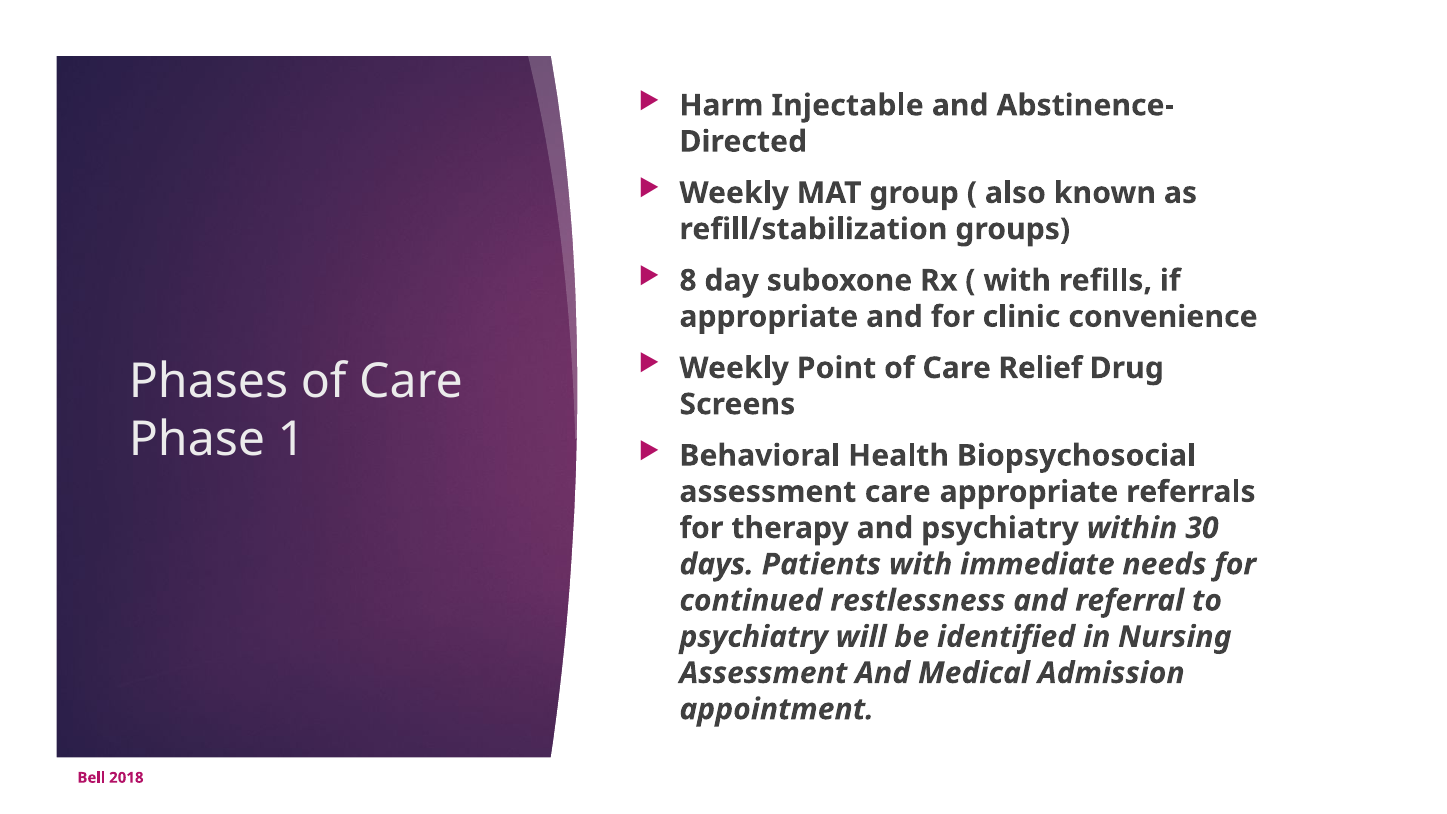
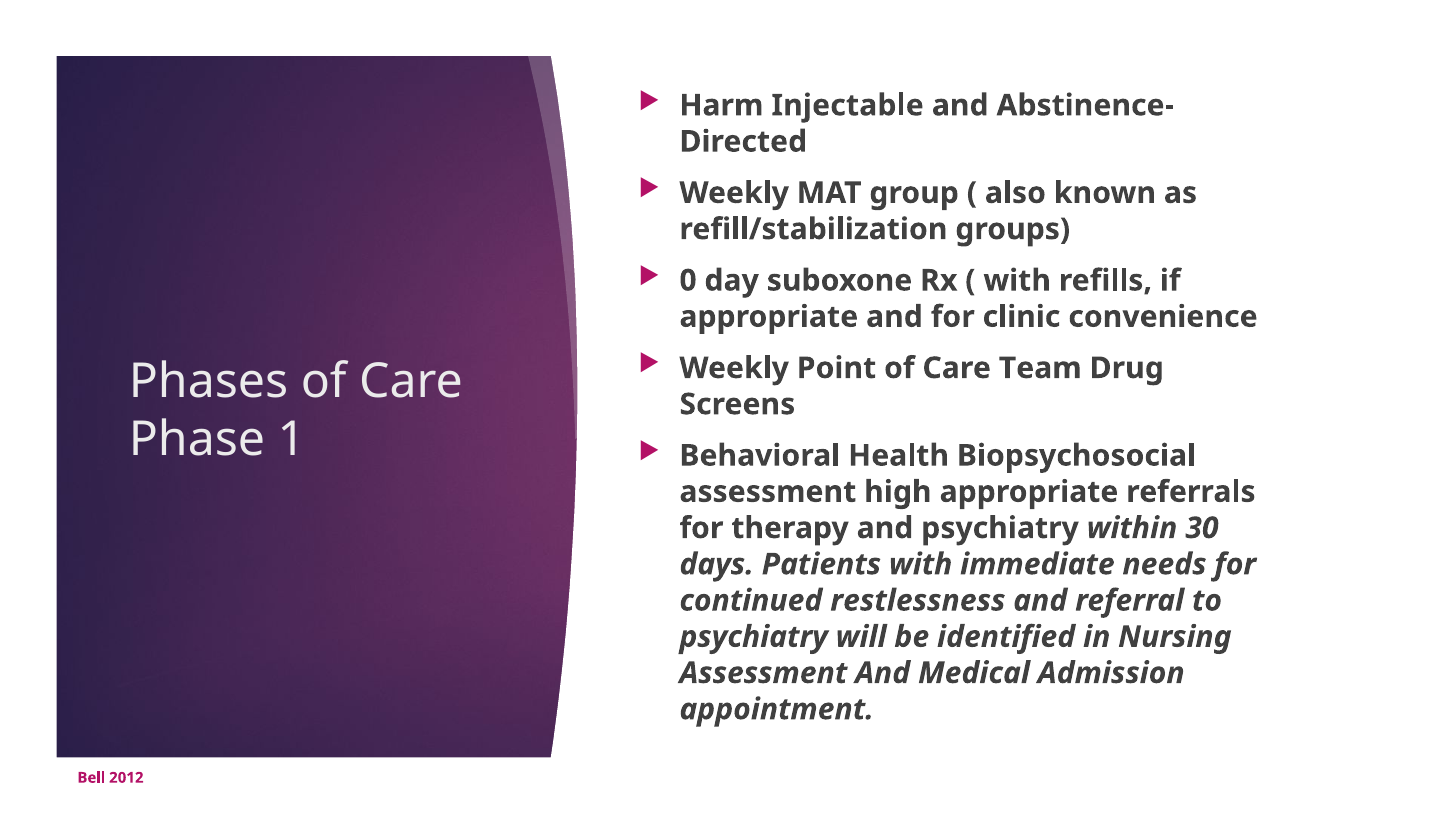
8: 8 -> 0
Relief: Relief -> Team
assessment care: care -> high
2018: 2018 -> 2012
